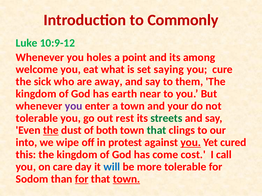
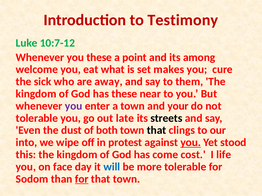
Commonly: Commonly -> Testimony
10:9-12: 10:9-12 -> 10:7-12
you holes: holes -> these
saying: saying -> makes
has earth: earth -> these
rest: rest -> late
streets colour: green -> black
the at (51, 131) underline: present -> none
that at (157, 131) colour: green -> black
cured: cured -> stood
call: call -> life
care: care -> face
town at (126, 179) underline: present -> none
